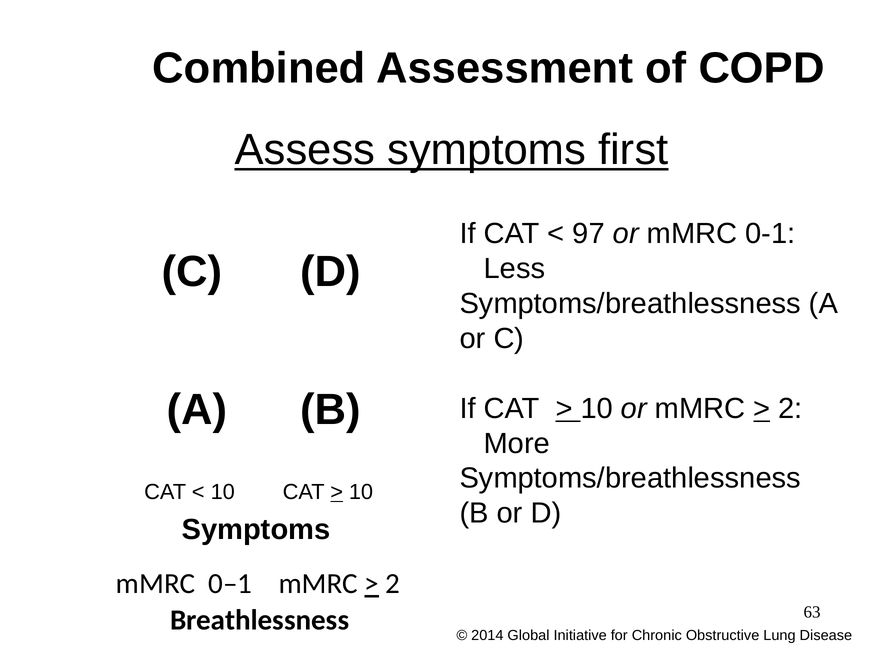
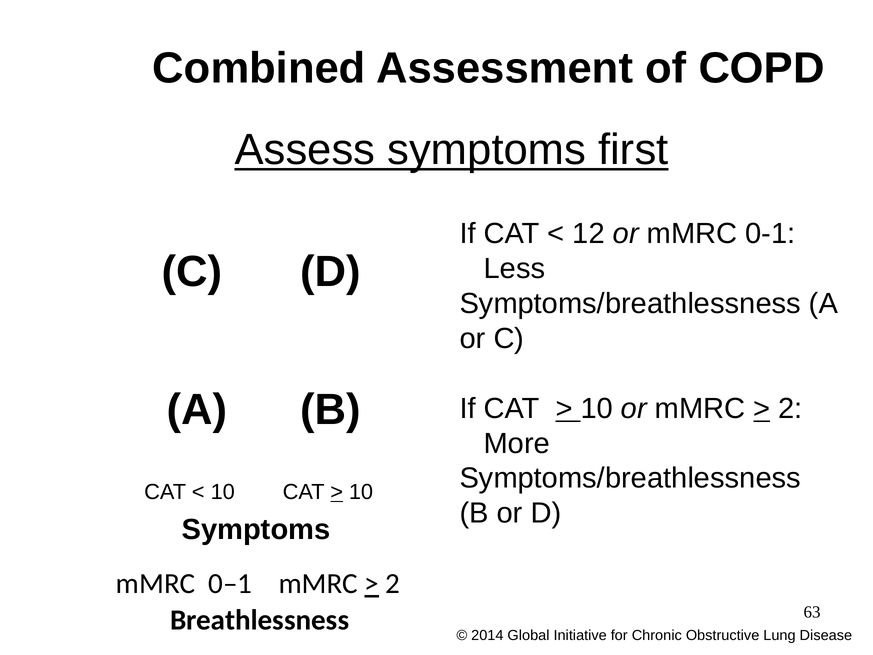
97: 97 -> 12
